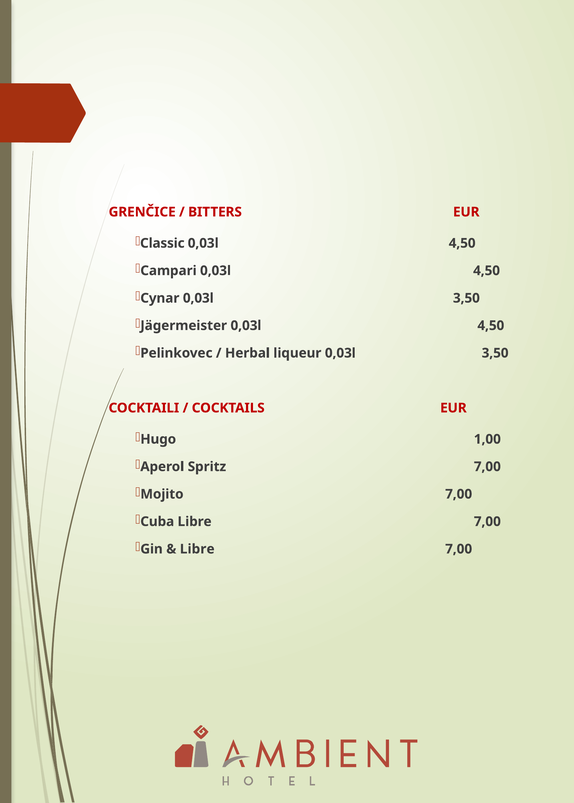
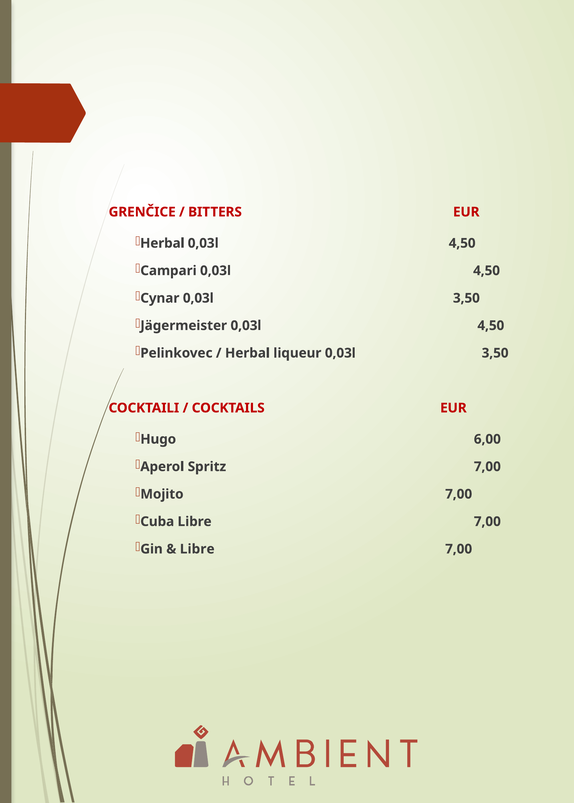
Classic at (162, 243): Classic -> Herbal
1,00: 1,00 -> 6,00
